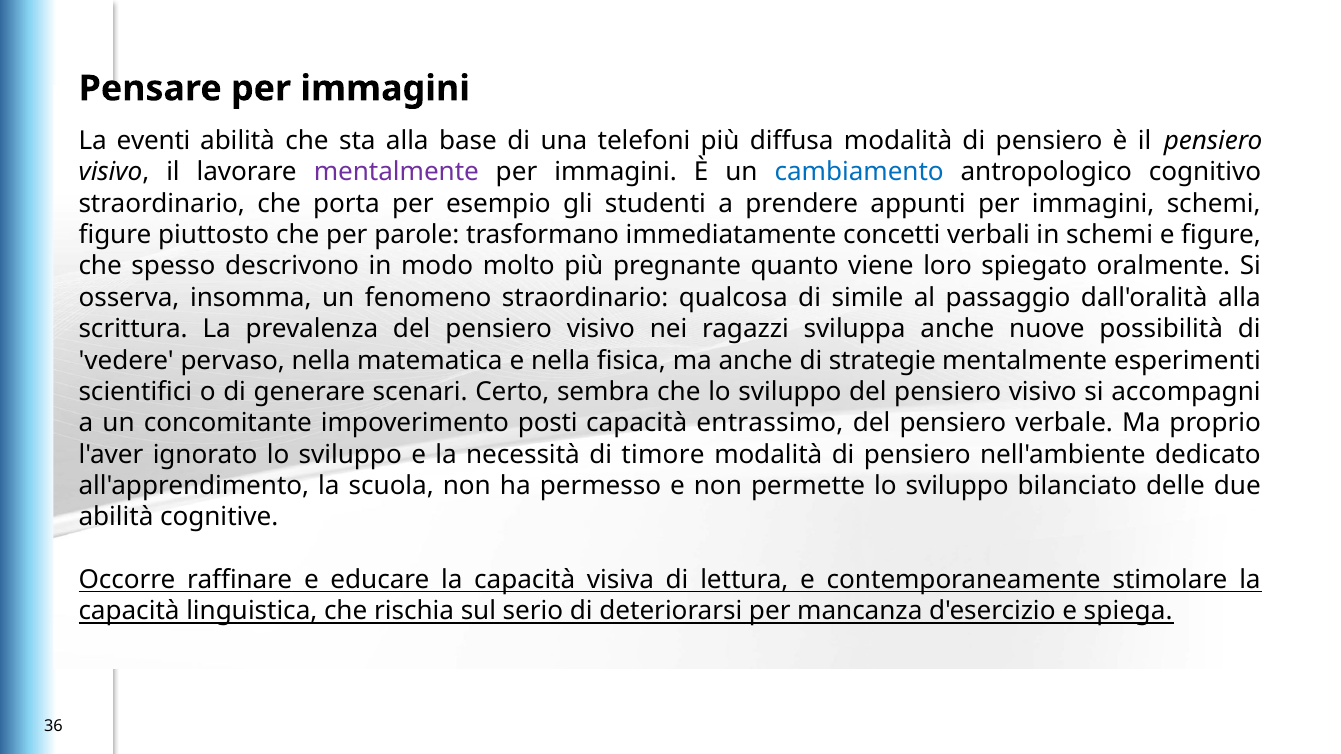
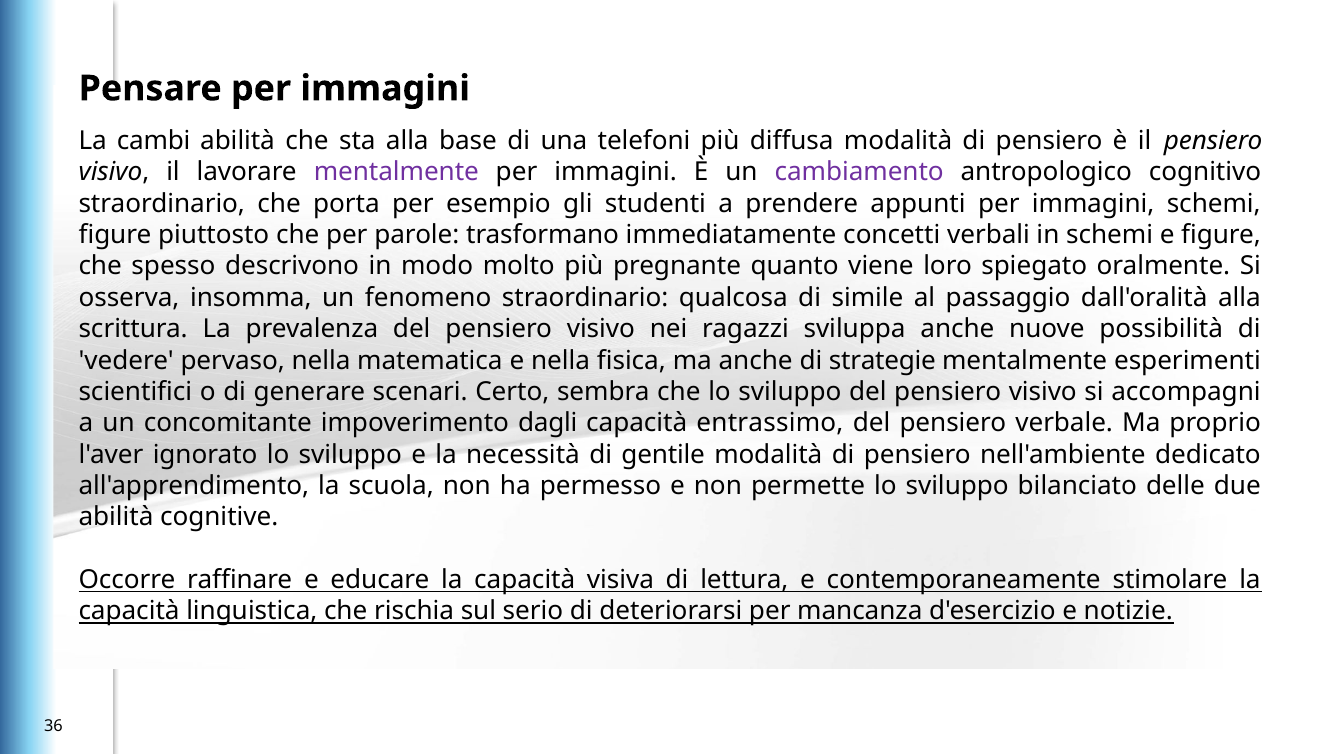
eventi: eventi -> cambi
cambiamento colour: blue -> purple
posti: posti -> dagli
timore: timore -> gentile
spiega: spiega -> notizie
